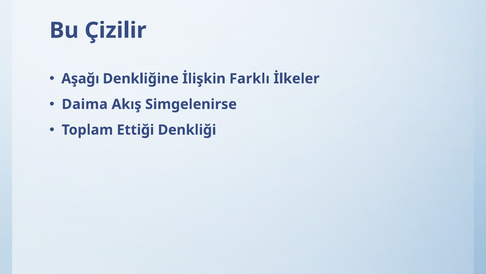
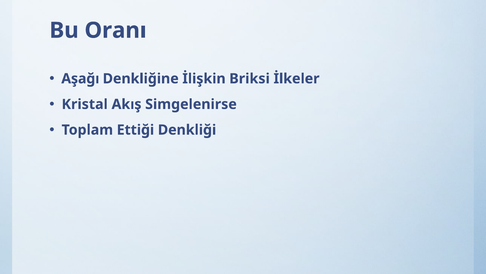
Çizilir: Çizilir -> Oranı
Farklı: Farklı -> Briksi
Daima: Daima -> Kristal
